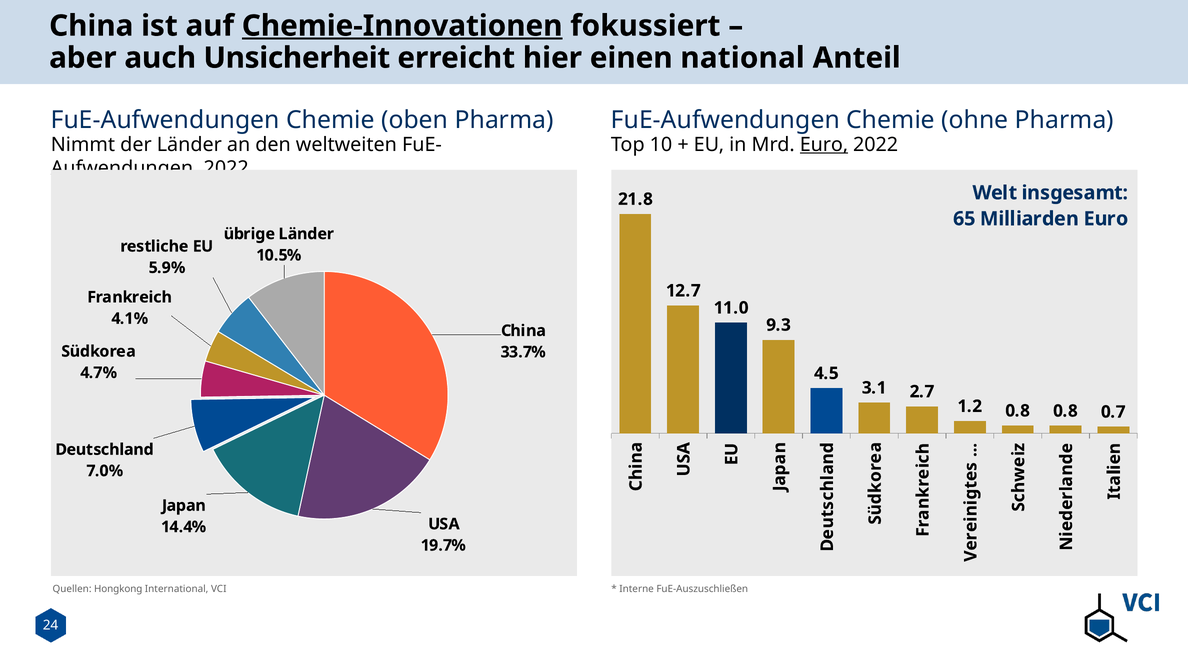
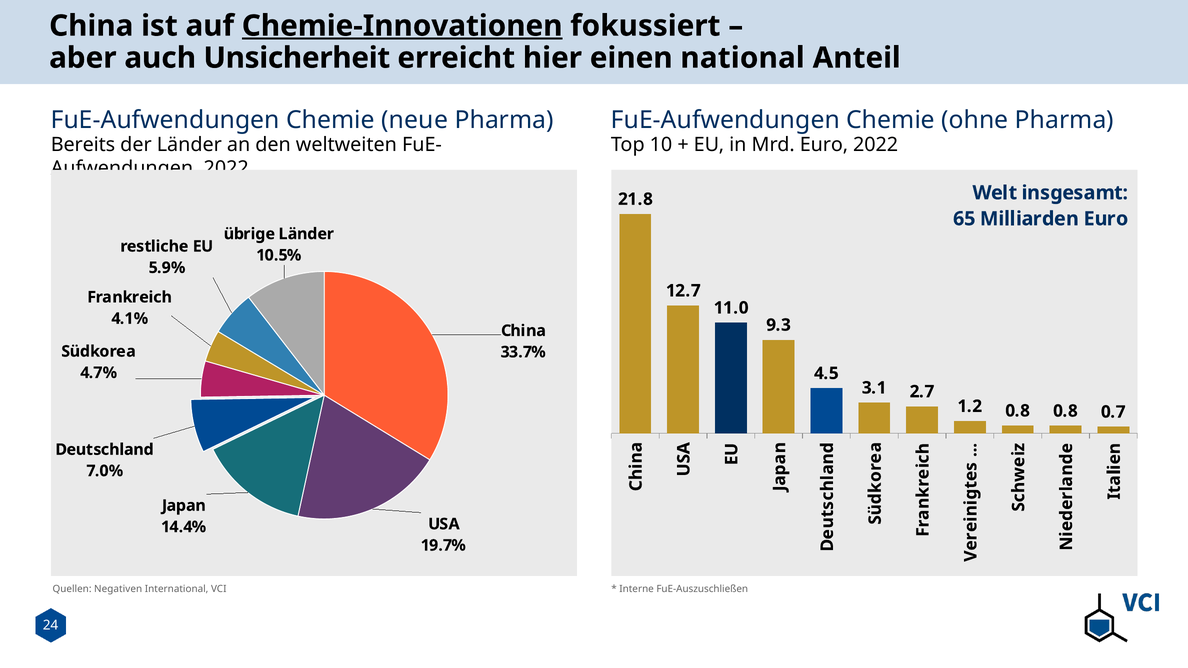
oben: oben -> neue
Nimmt: Nimmt -> Bereits
Euro at (824, 145) underline: present -> none
Hongkong: Hongkong -> Negativen
